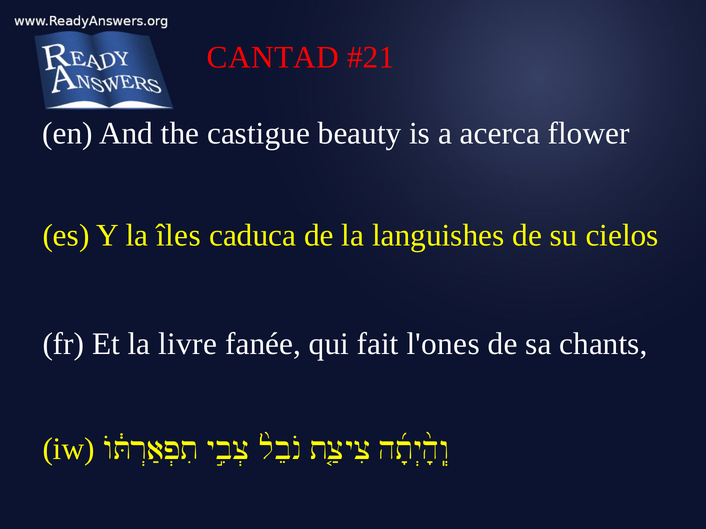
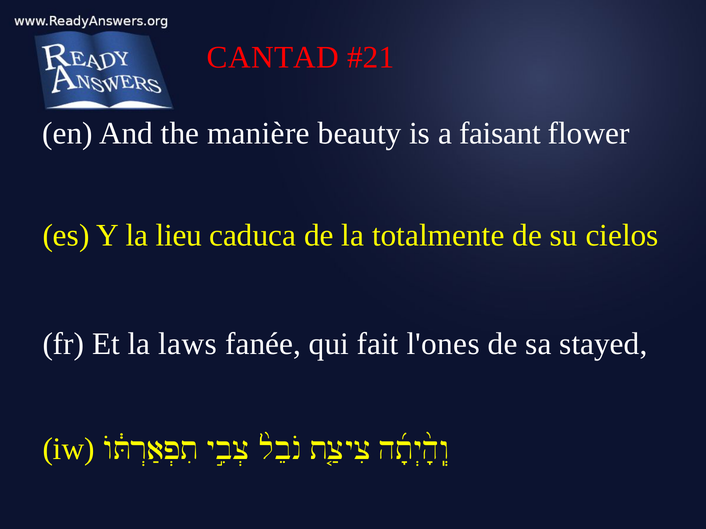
castigue: castigue -> manière
acerca: acerca -> faisant
îles: îles -> lieu
languishes: languishes -> totalmente
livre: livre -> laws
chants: chants -> stayed
